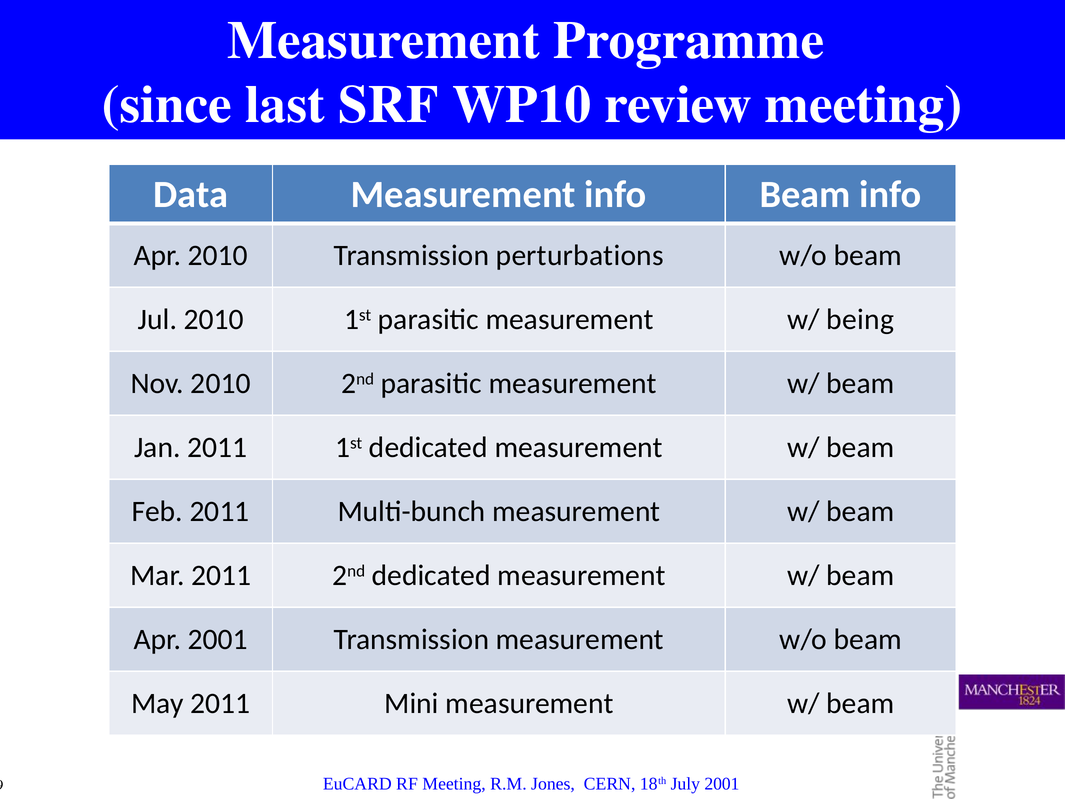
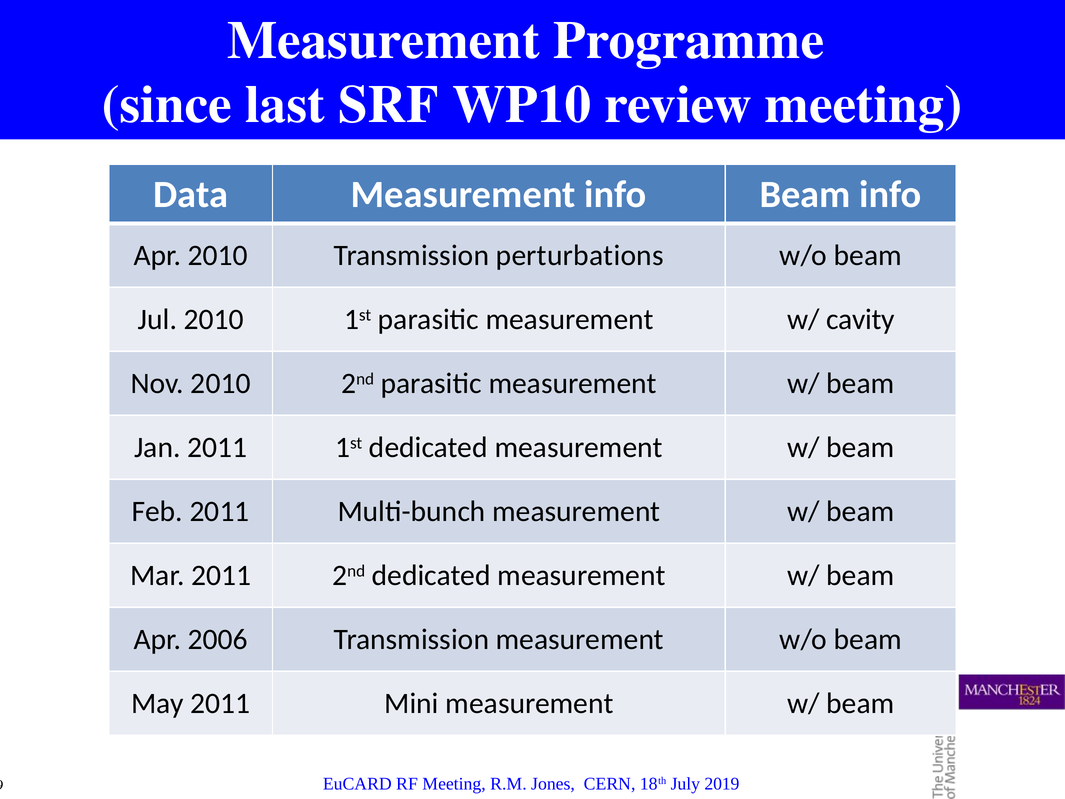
being: being -> cavity
Apr 2001: 2001 -> 2006
2001 at (722, 784): 2001 -> 2019
